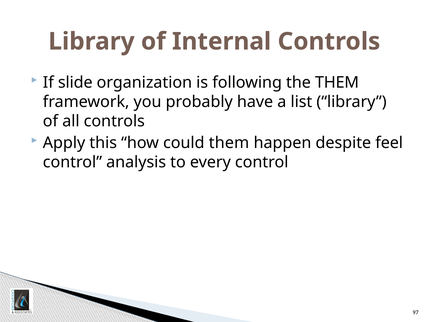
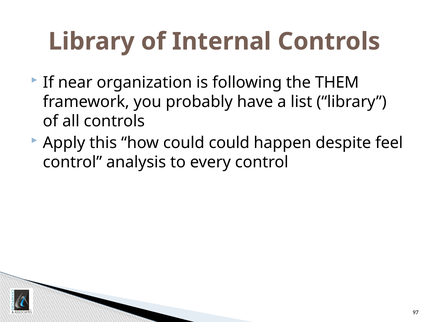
slide: slide -> near
could them: them -> could
